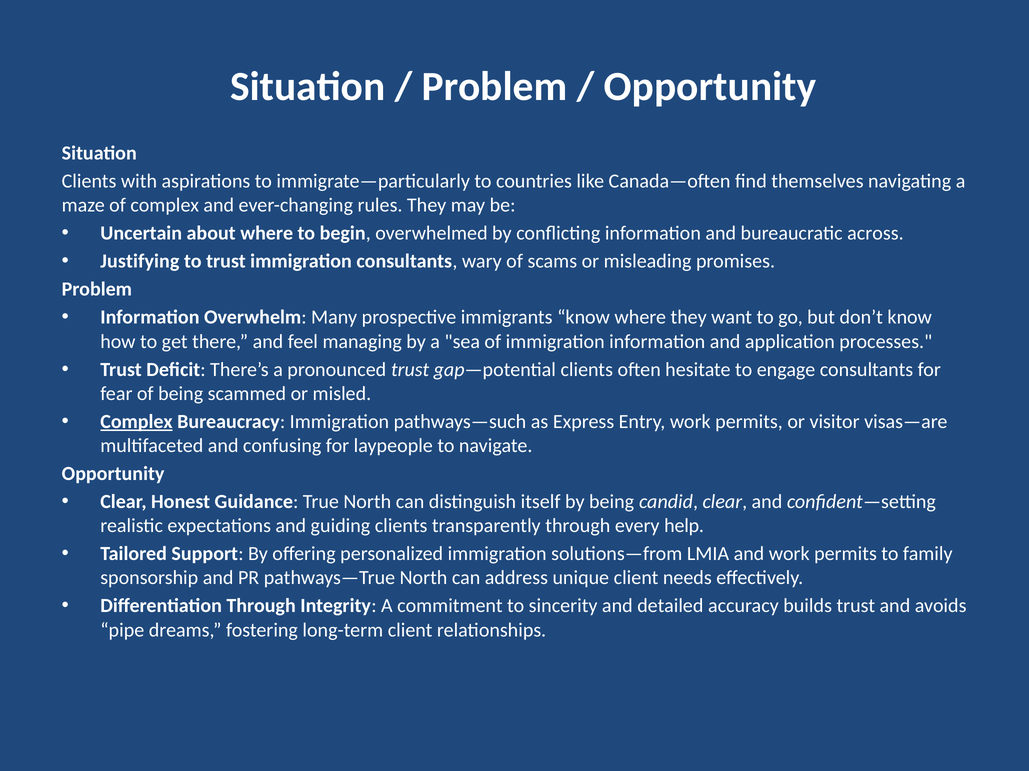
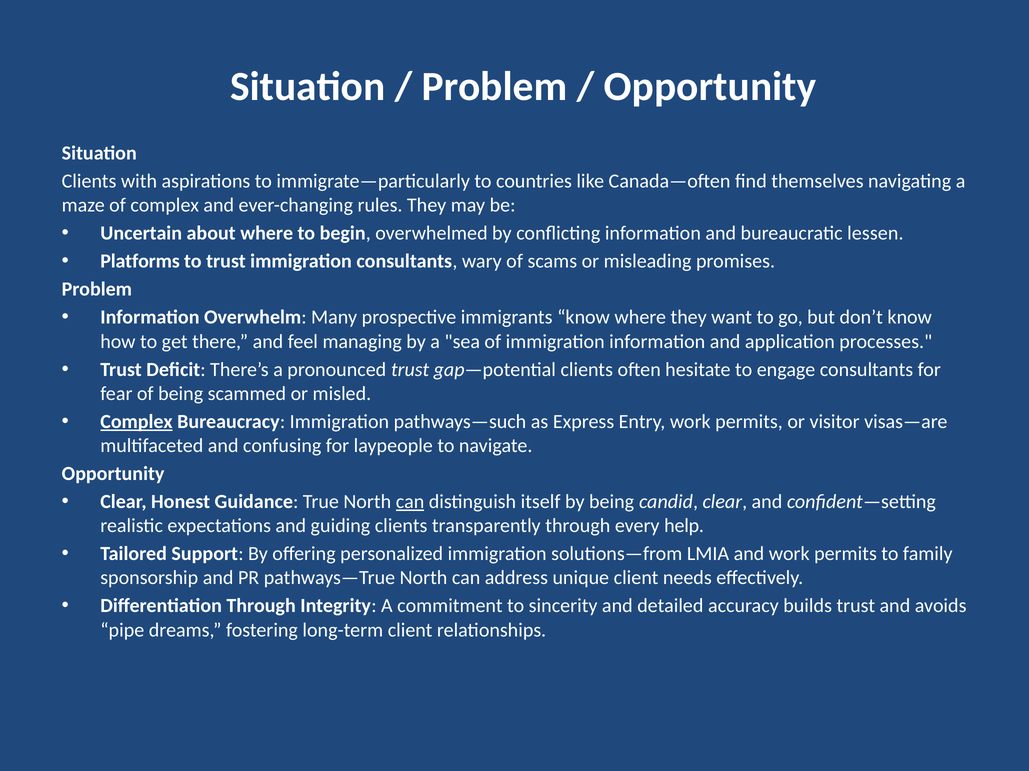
across: across -> lessen
Justifying: Justifying -> Platforms
can at (410, 502) underline: none -> present
